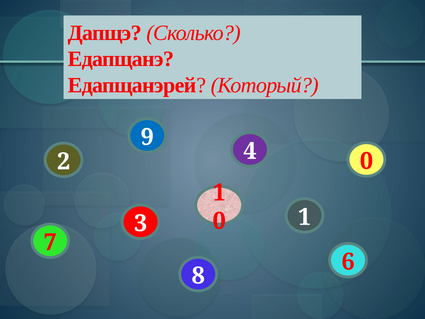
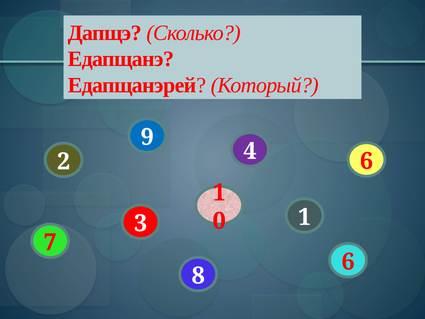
0 at (366, 161): 0 -> 6
